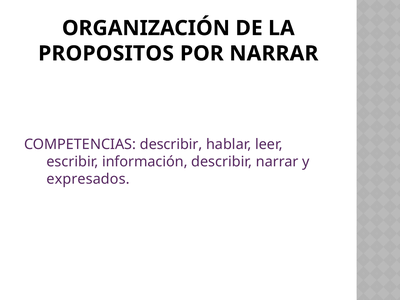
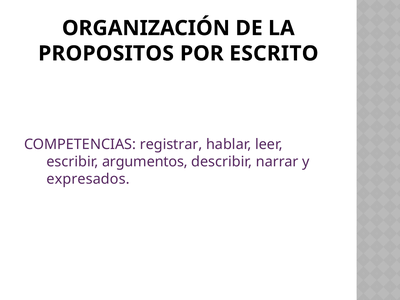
POR NARRAR: NARRAR -> ESCRITO
COMPETENCIAS describir: describir -> registrar
información: información -> argumentos
